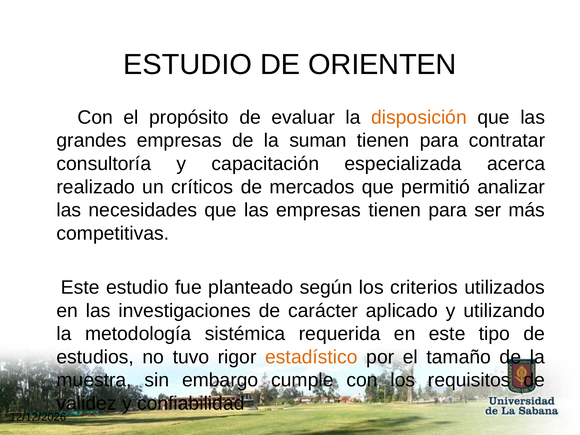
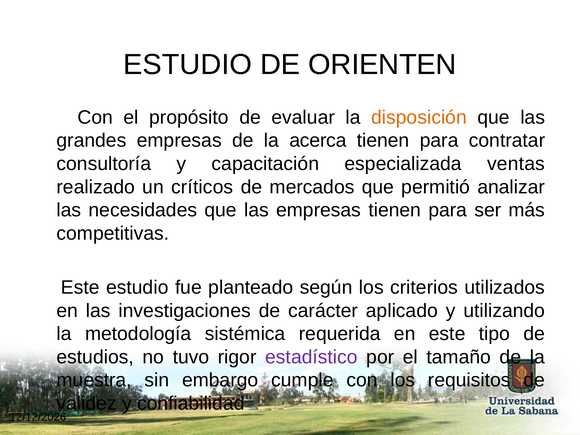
suman: suman -> acerca
acerca: acerca -> ventas
estadístico colour: orange -> purple
